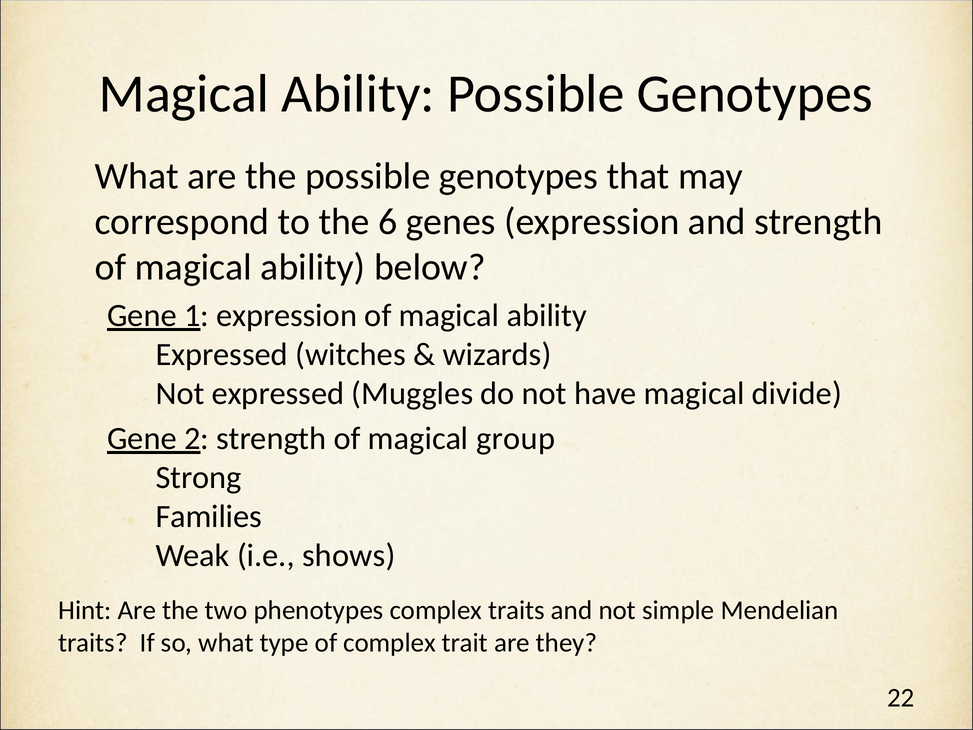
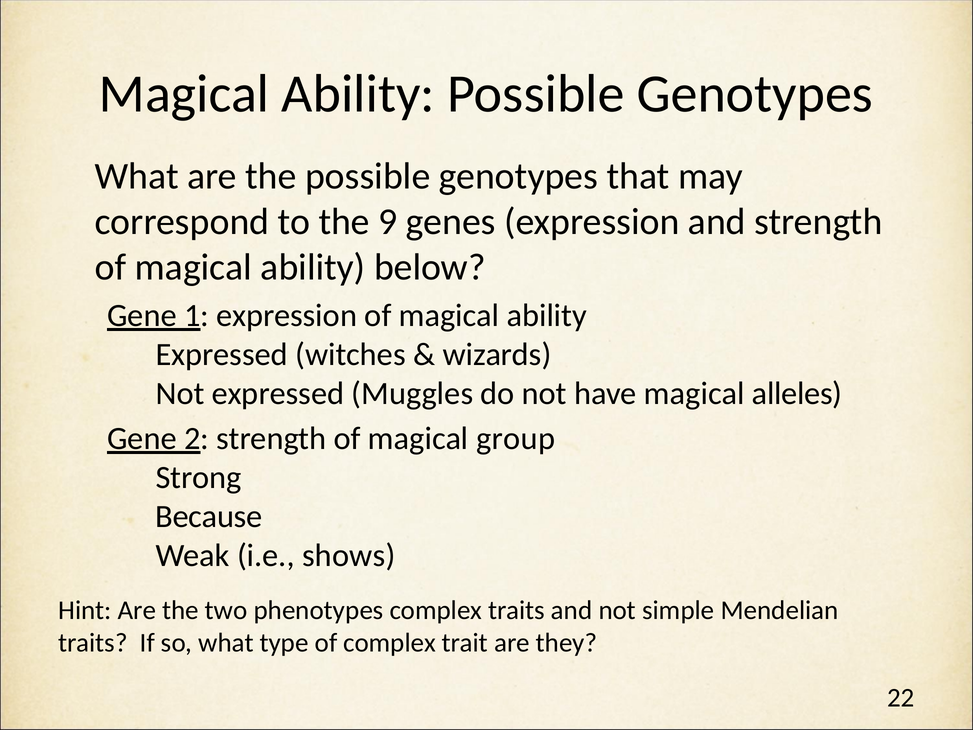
6: 6 -> 9
divide: divide -> alleles
Families: Families -> Because
